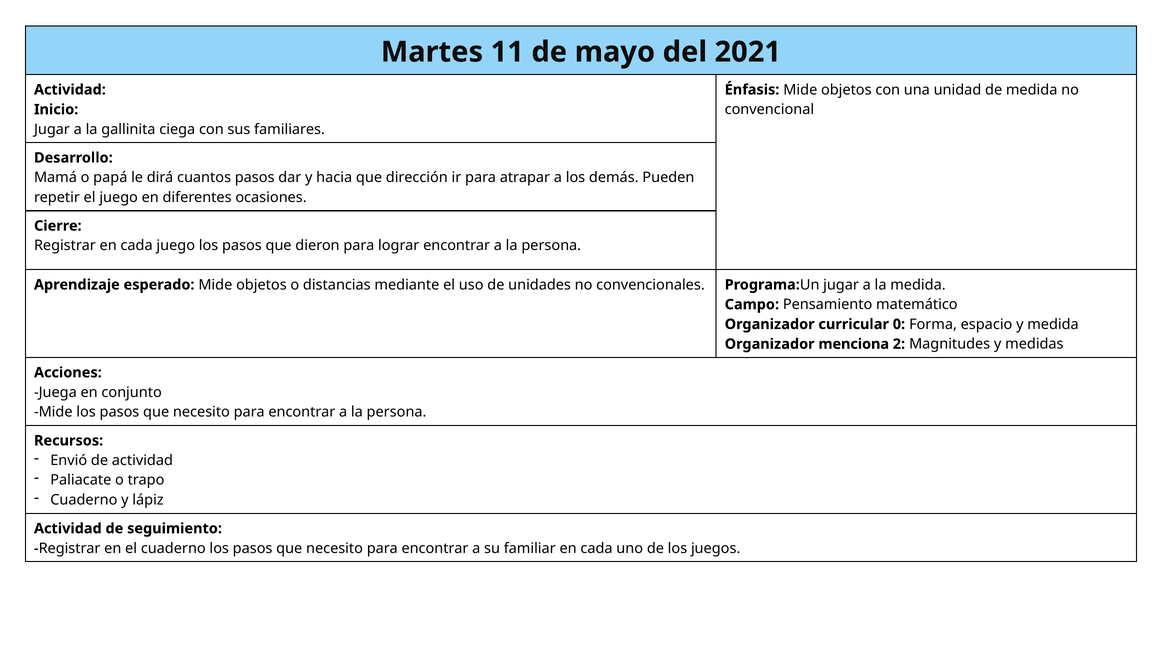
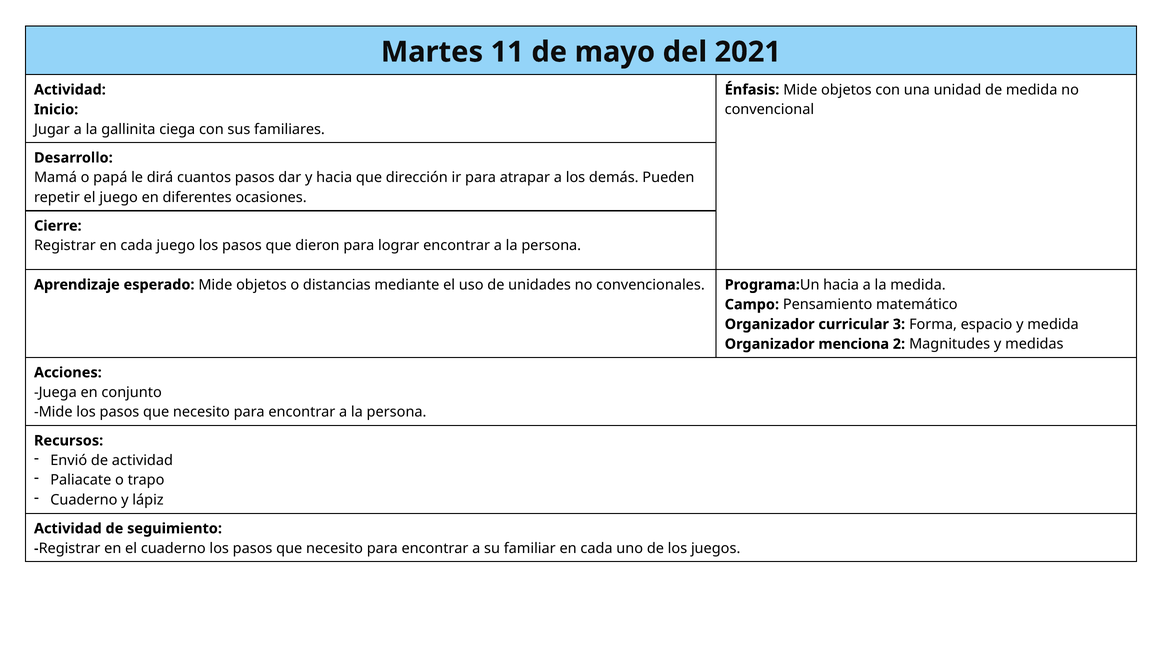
Programa:Un jugar: jugar -> hacia
0: 0 -> 3
